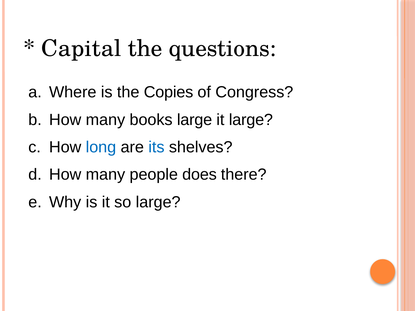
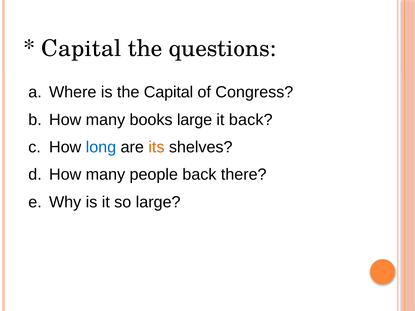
the Copies: Copies -> Capital
it large: large -> back
its colour: blue -> orange
people does: does -> back
